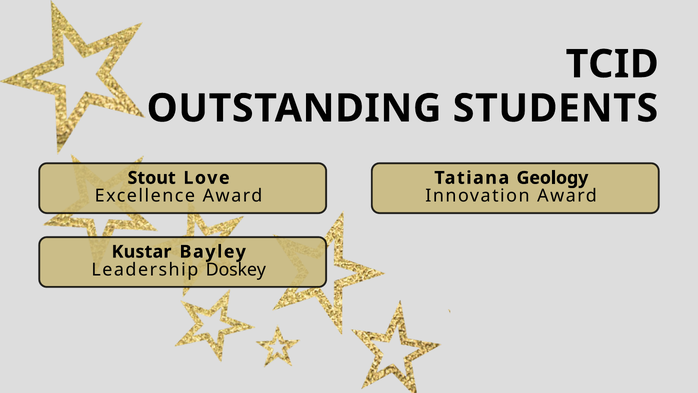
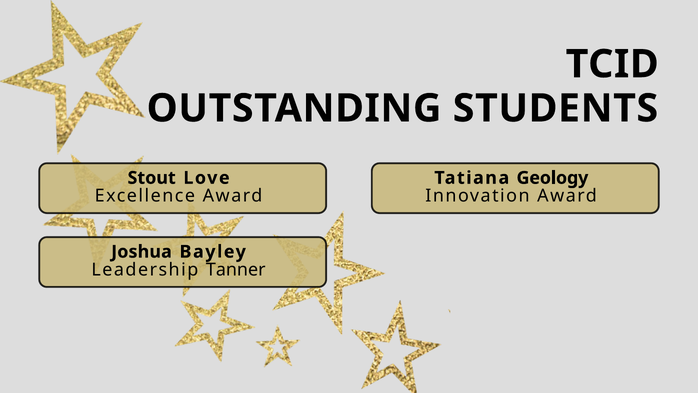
Kustar: Kustar -> Joshua
Doskey: Doskey -> Tanner
